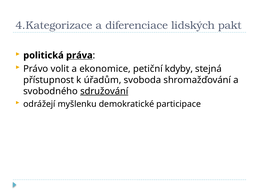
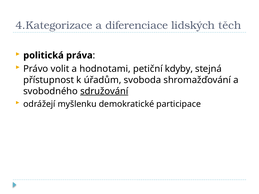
pakt: pakt -> těch
práva underline: present -> none
ekonomice: ekonomice -> hodnotami
